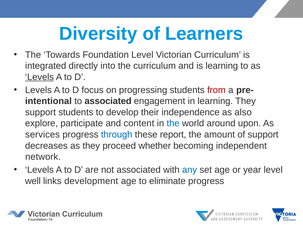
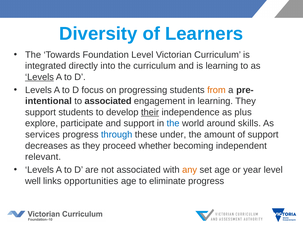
from colour: red -> orange
their underline: none -> present
also: also -> plus
and content: content -> support
upon: upon -> skills
report: report -> under
network: network -> relevant
any colour: blue -> orange
development: development -> opportunities
